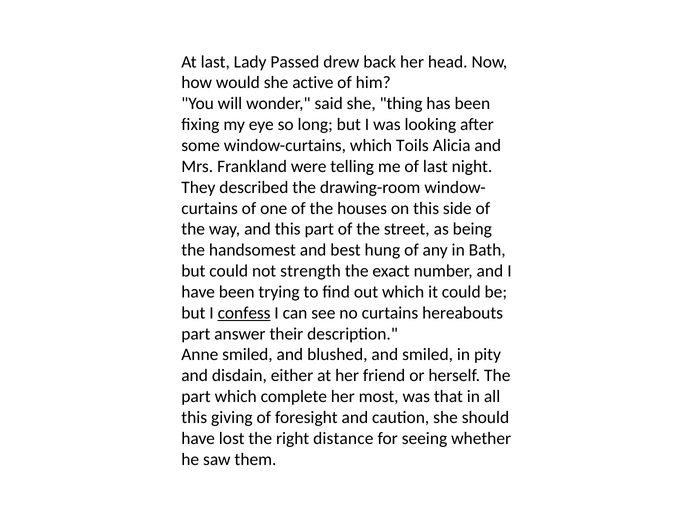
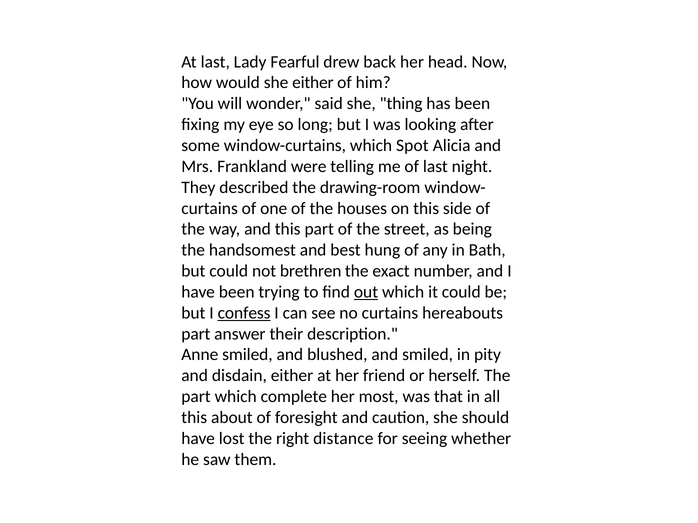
Passed: Passed -> Fearful
she active: active -> either
Toils: Toils -> Spot
strength: strength -> brethren
out underline: none -> present
giving: giving -> about
